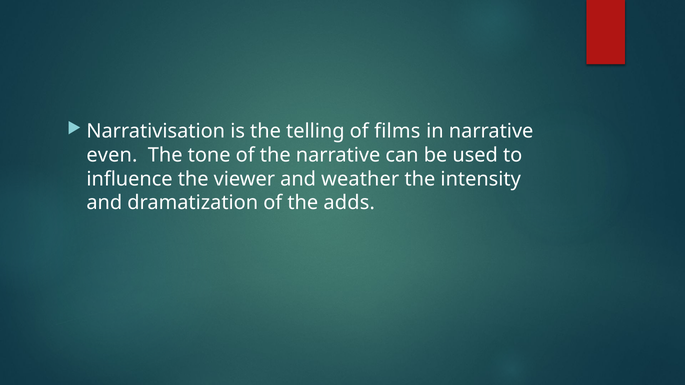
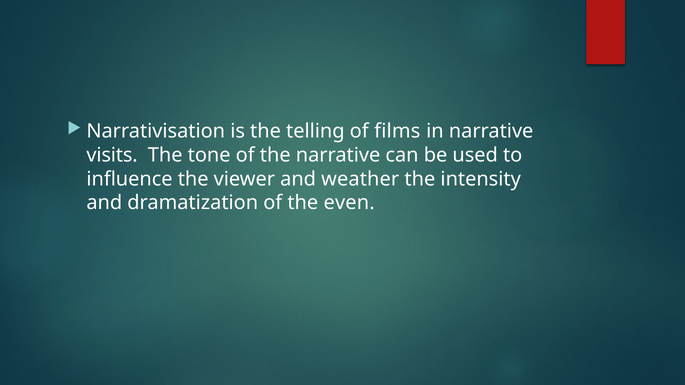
even: even -> visits
adds: adds -> even
